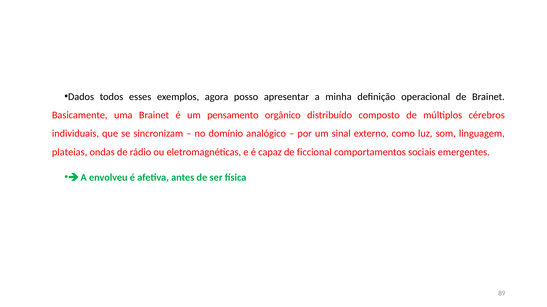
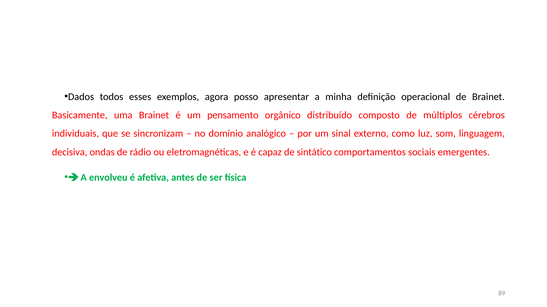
plateias: plateias -> decisiva
ficcional: ficcional -> sintático
